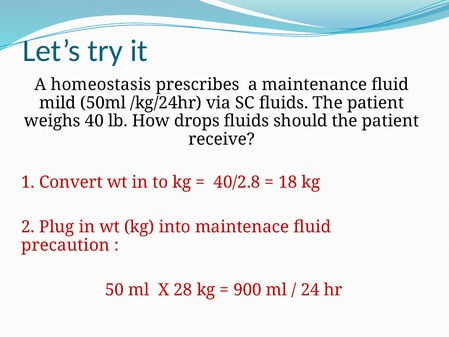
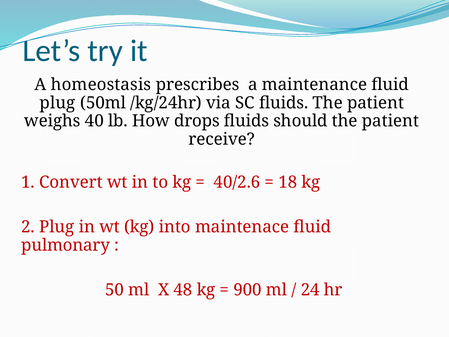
mild at (58, 103): mild -> plug
40/2.8: 40/2.8 -> 40/2.6
precaution: precaution -> pulmonary
28: 28 -> 48
